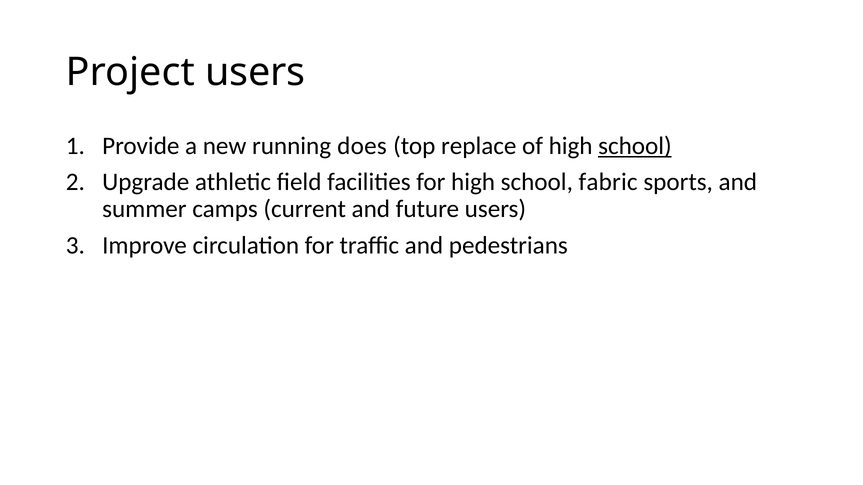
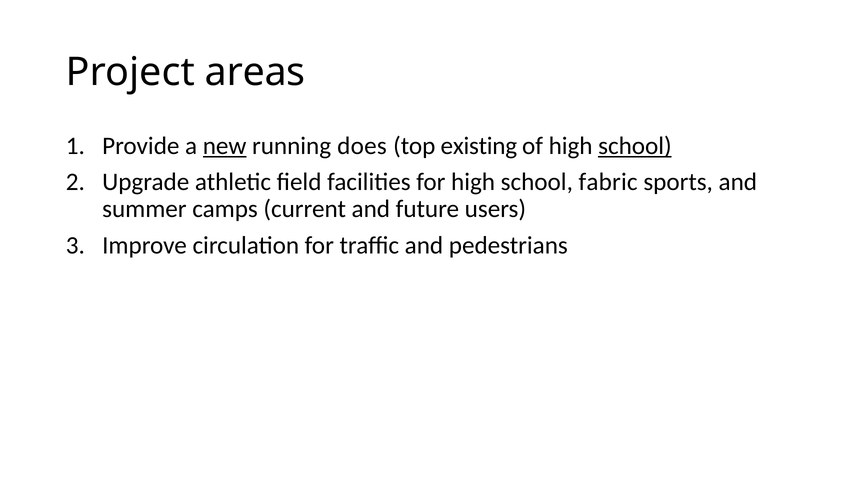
Project users: users -> areas
new underline: none -> present
replace: replace -> existing
